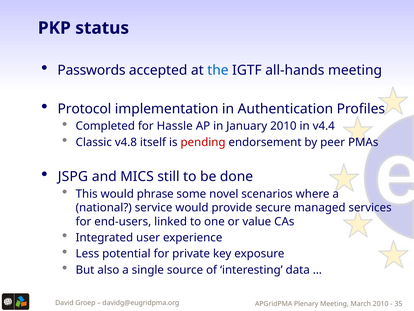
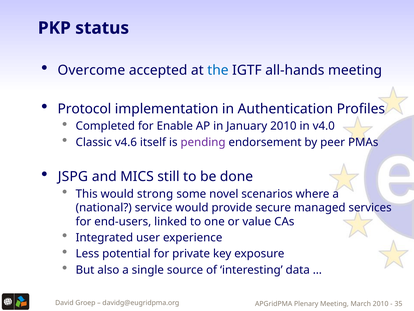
Passwords: Passwords -> Overcome
Hassle: Hassle -> Enable
v4.4: v4.4 -> v4.0
v4.8: v4.8 -> v4.6
pending colour: red -> purple
phrase: phrase -> strong
